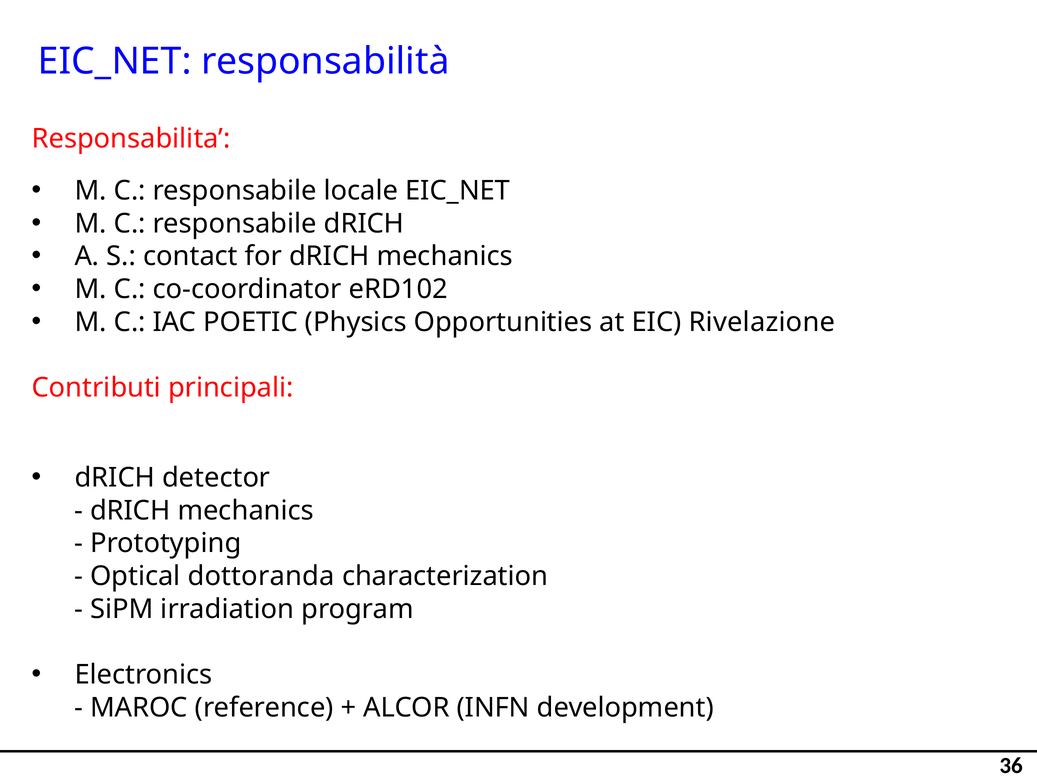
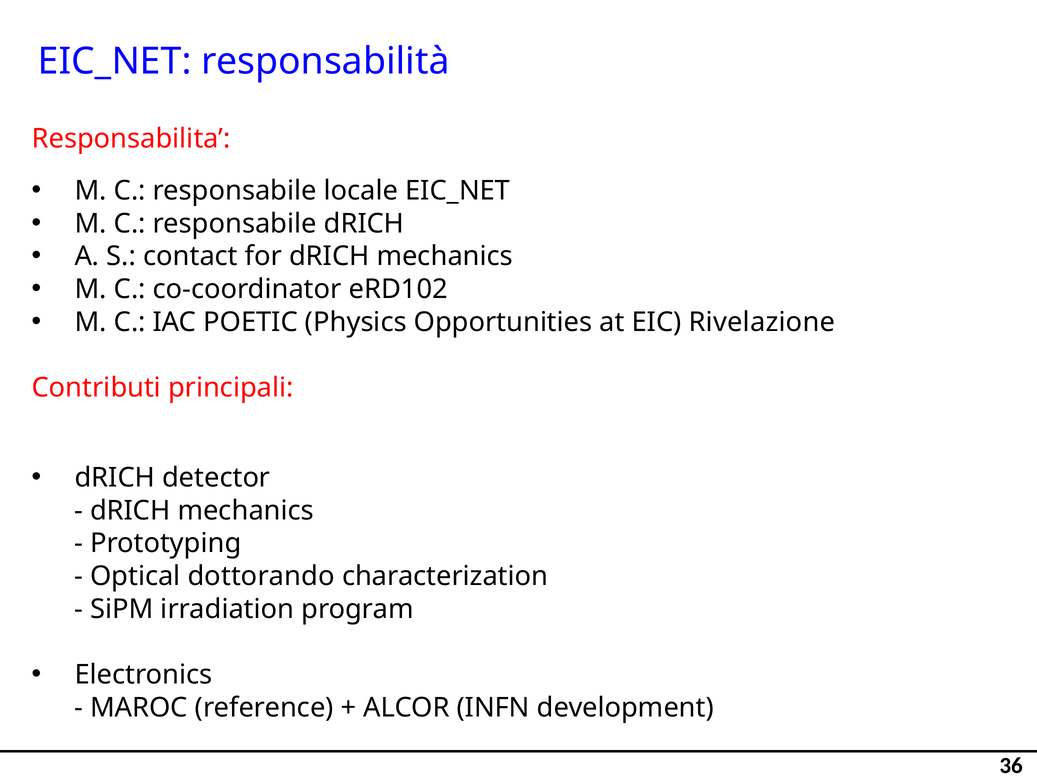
dottoranda: dottoranda -> dottorando
